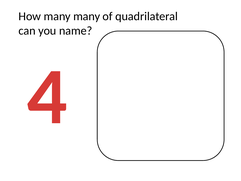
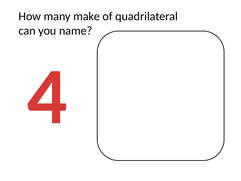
many many: many -> make
